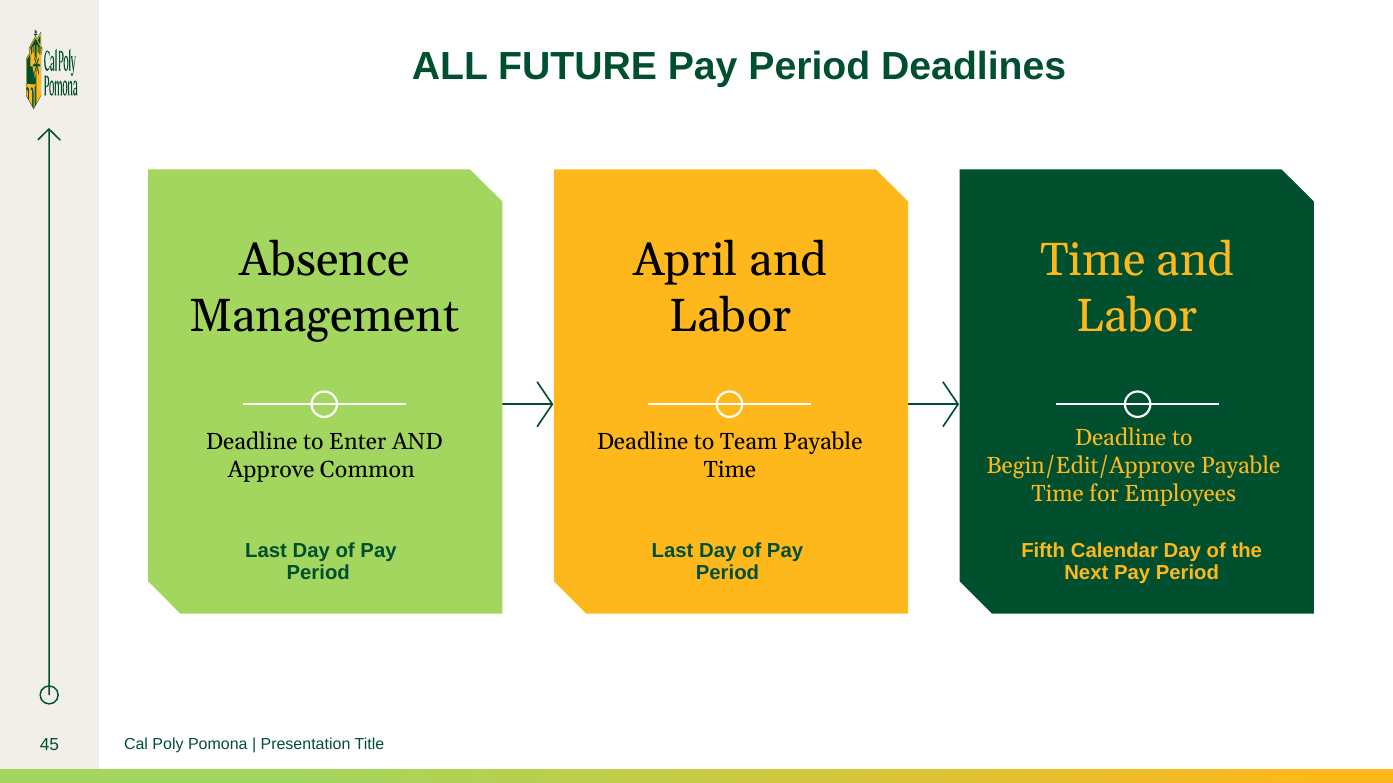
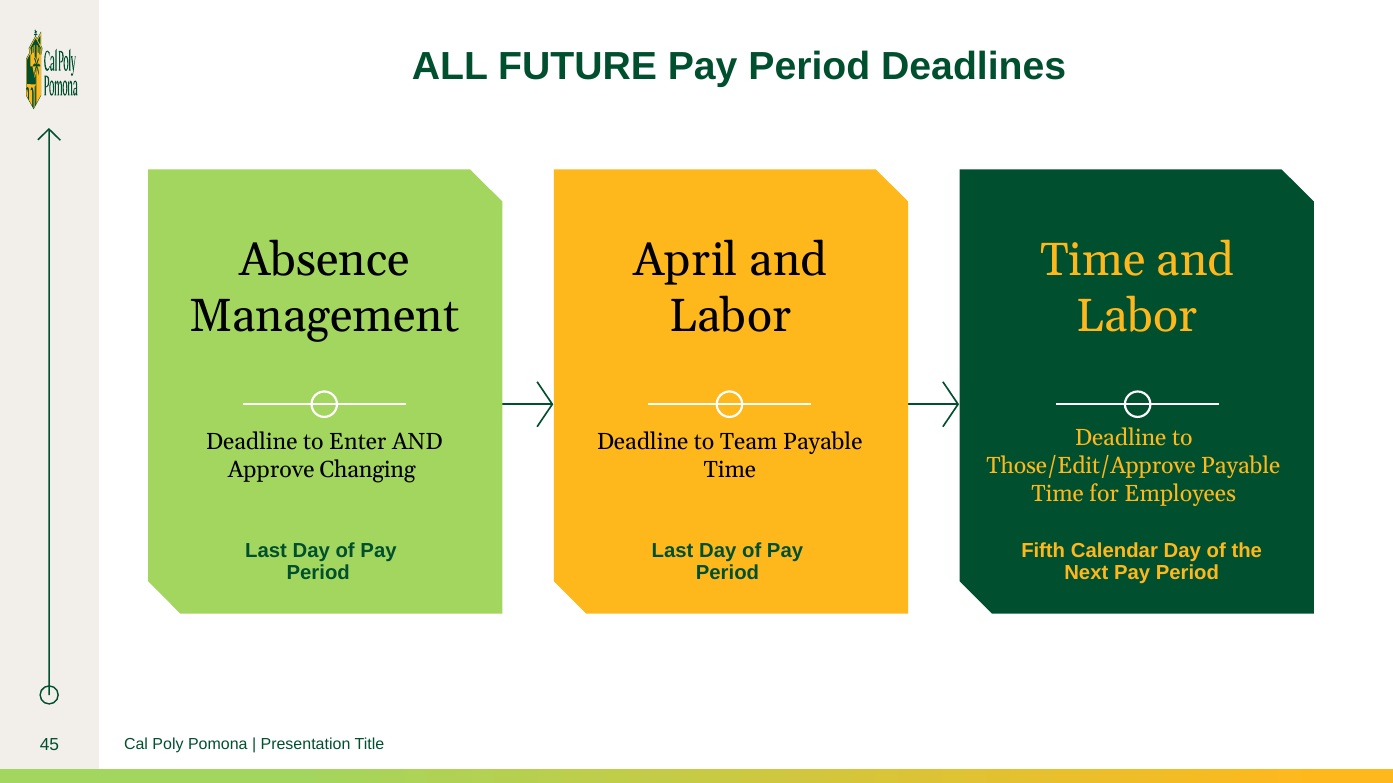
Begin/Edit/Approve: Begin/Edit/Approve -> Those/Edit/Approve
Common: Common -> Changing
